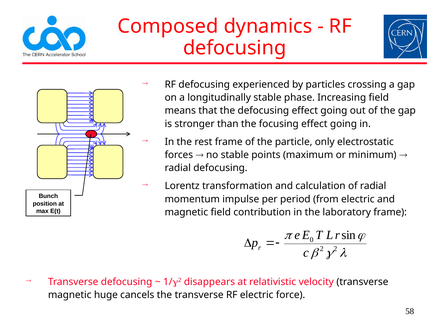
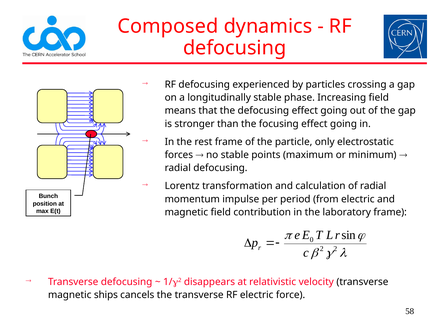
huge: huge -> ships
